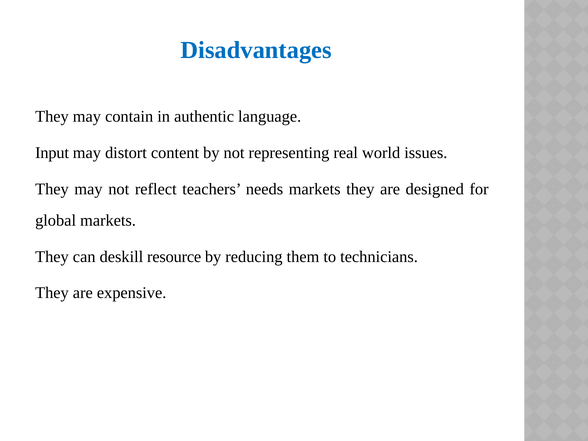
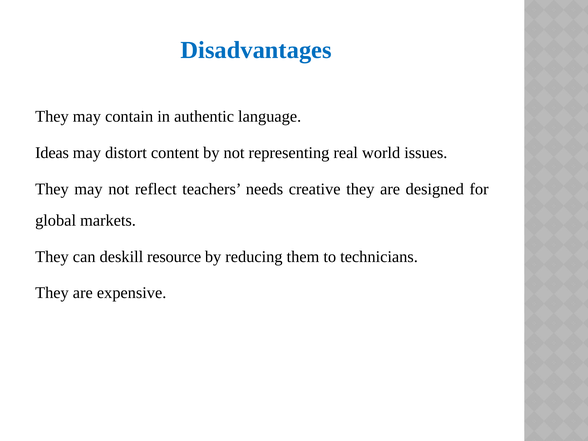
Input: Input -> Ideas
needs markets: markets -> creative
